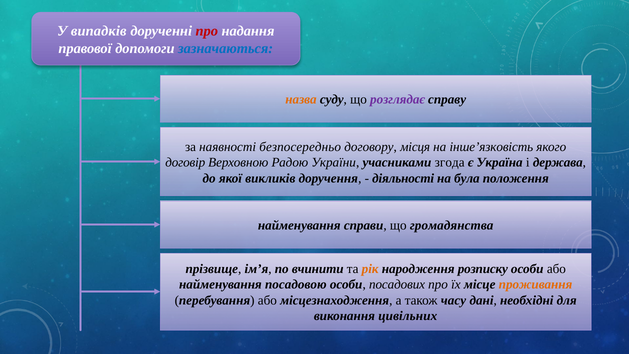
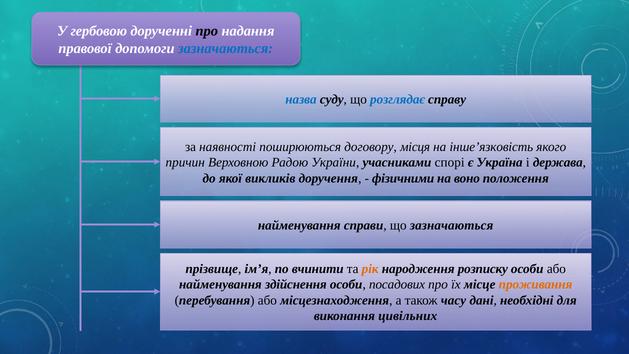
випадків: випадків -> гербовою
про at (207, 31) colour: red -> black
назва colour: orange -> blue
розглядає colour: purple -> blue
безпосередньо: безпосередньо -> поширюються
договір: договір -> причин
згода: згода -> спорі
діяльності: діяльності -> фізичними
була: була -> воно
що громадянства: громадянства -> зазначаються
посадовою: посадовою -> здійснення
